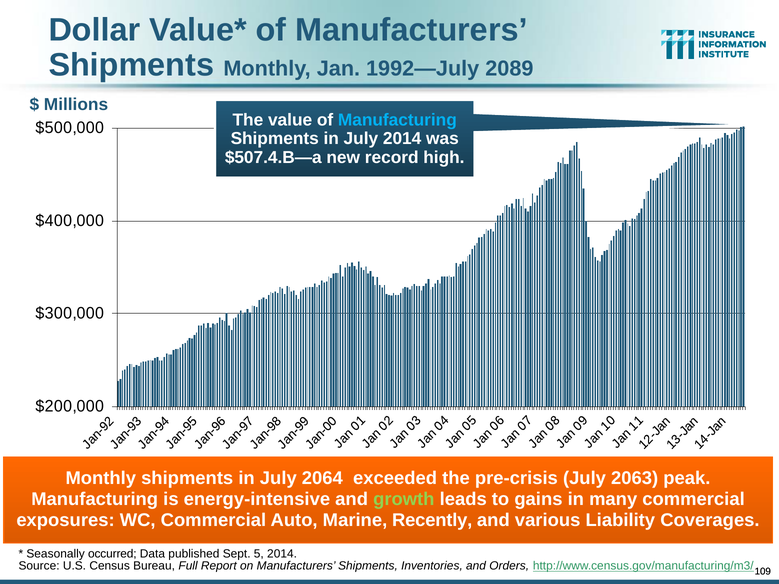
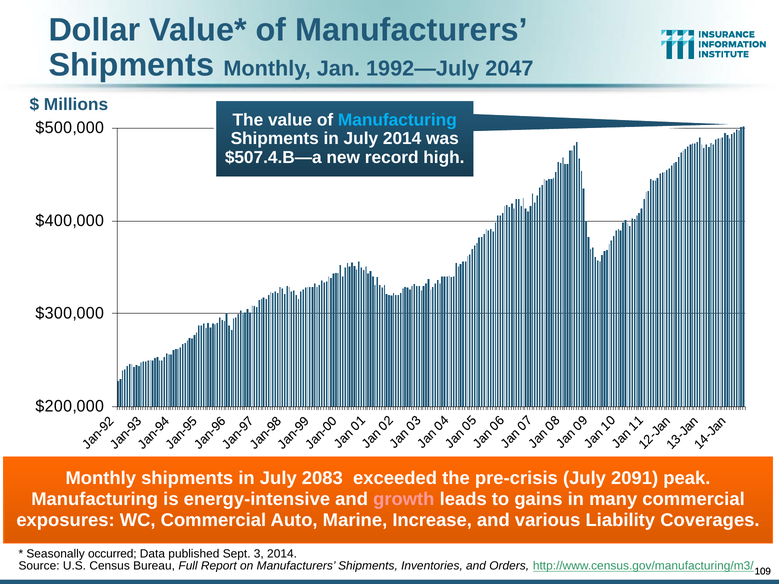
2089: 2089 -> 2047
2064: 2064 -> 2083
2063: 2063 -> 2091
growth colour: light green -> pink
Recently: Recently -> Increase
5: 5 -> 3
